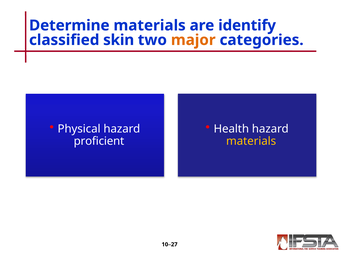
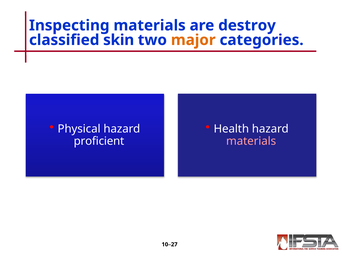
Determine: Determine -> Inspecting
identify: identify -> destroy
materials at (251, 141) colour: yellow -> pink
